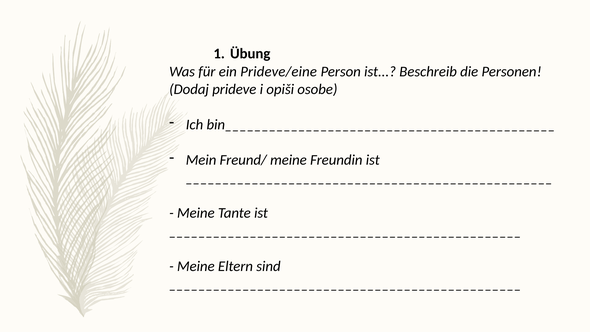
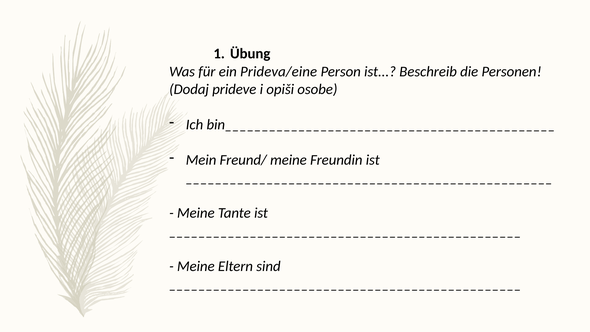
Prideve/eine: Prideve/eine -> Prideva/eine
